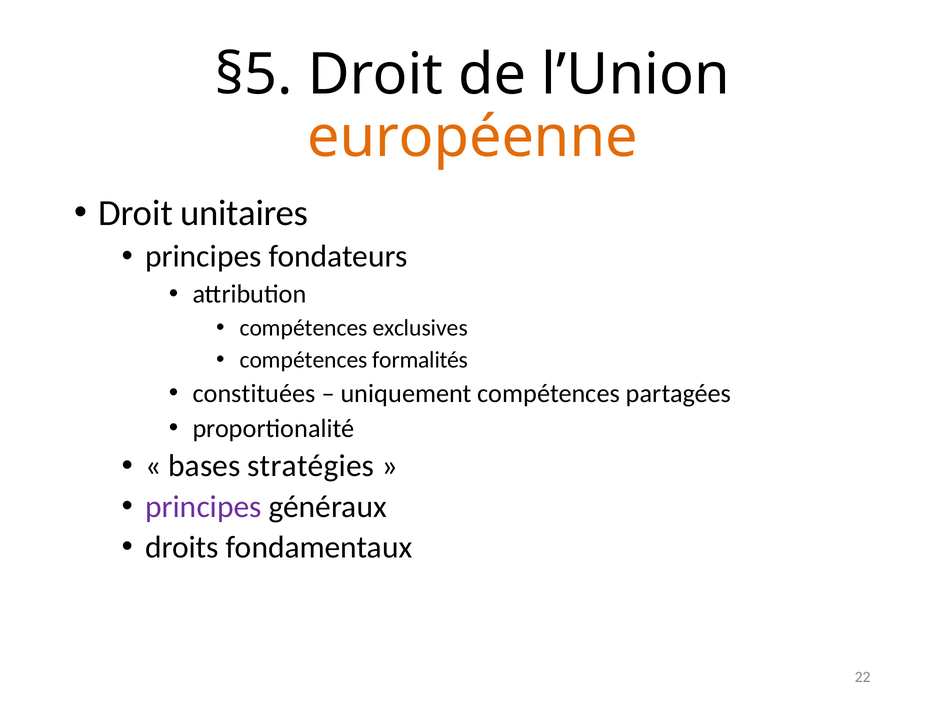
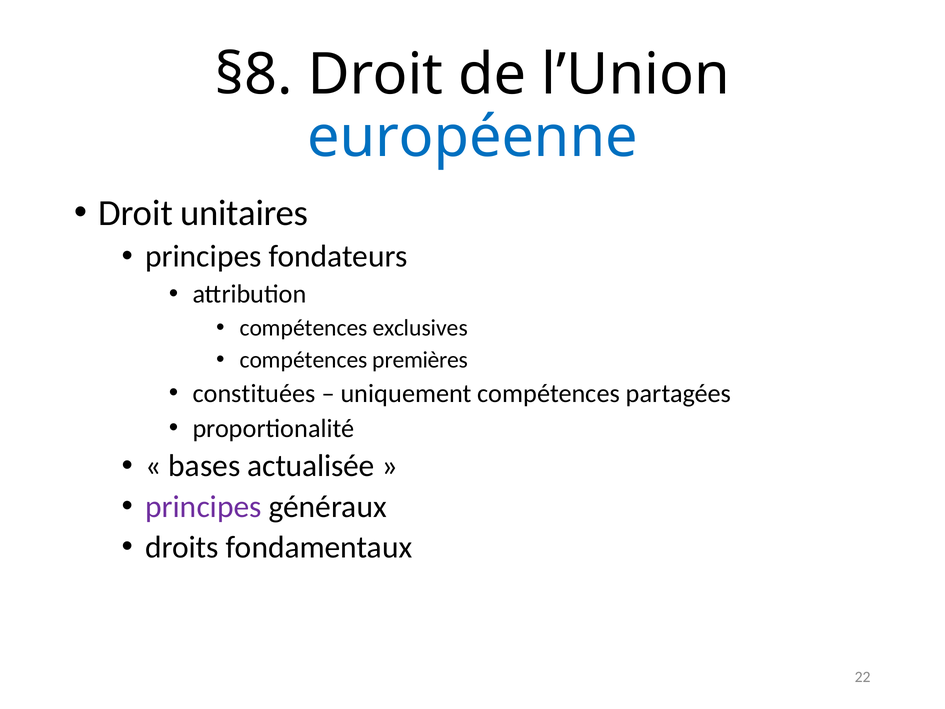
§5: §5 -> §8
européenne colour: orange -> blue
formalités: formalités -> premières
stratégies: stratégies -> actualisée
